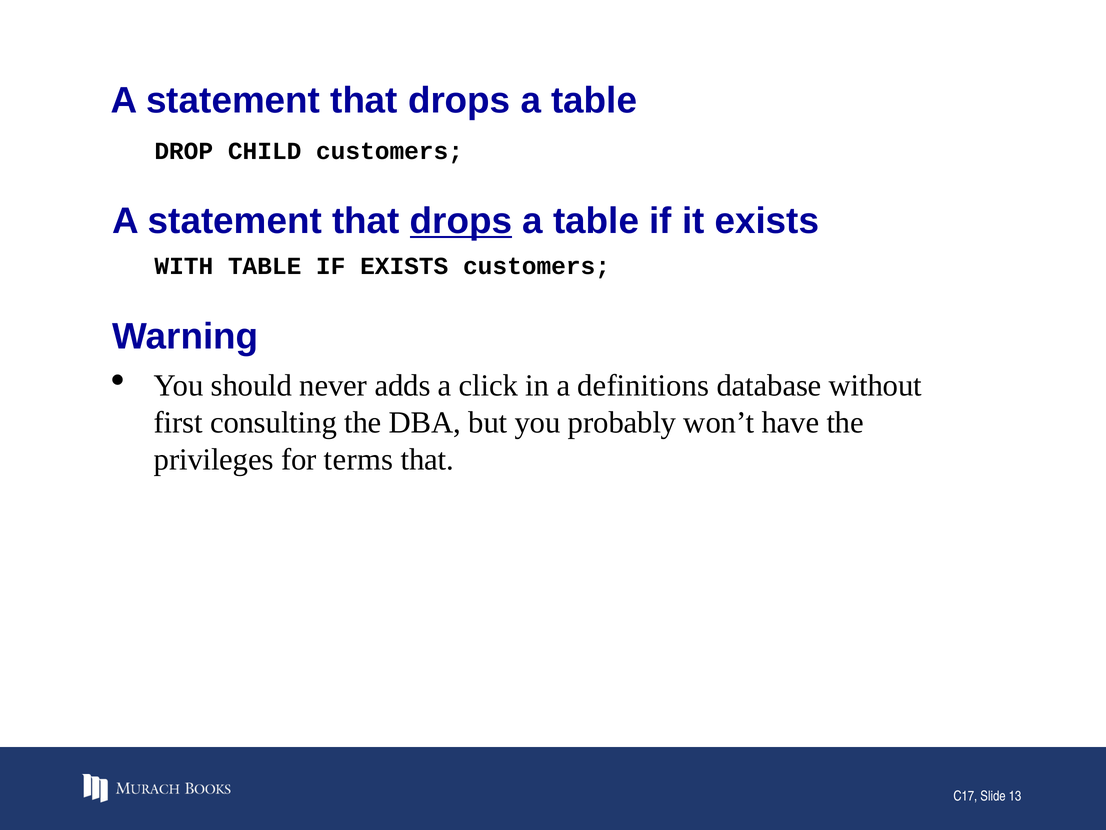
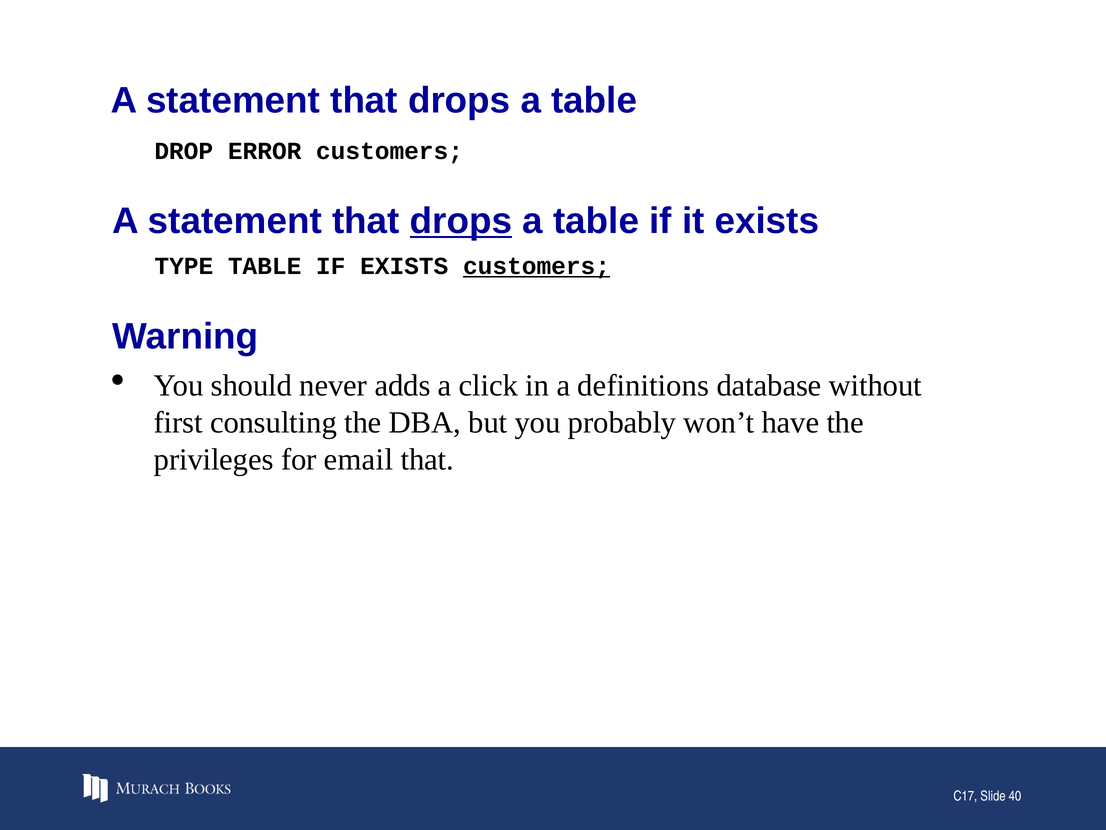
CHILD: CHILD -> ERROR
WITH: WITH -> TYPE
customers at (537, 266) underline: none -> present
terms: terms -> email
13: 13 -> 40
